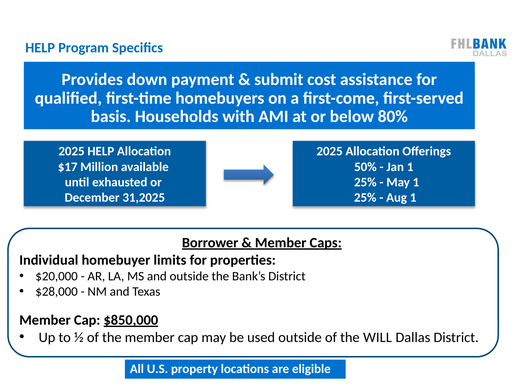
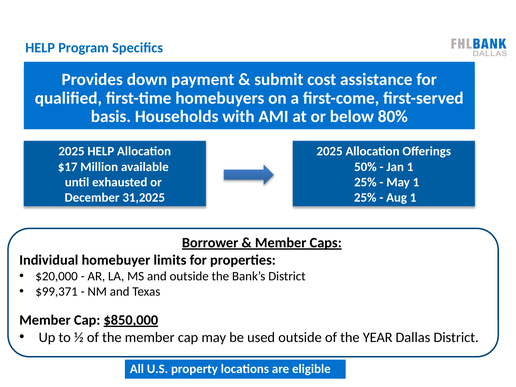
$28,000: $28,000 -> $99,371
WILL: WILL -> YEAR
